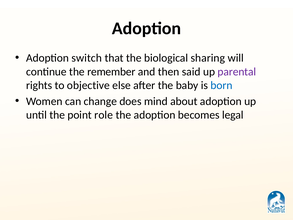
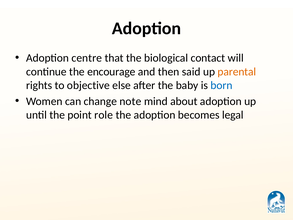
switch: switch -> centre
sharing: sharing -> contact
remember: remember -> encourage
parental colour: purple -> orange
does: does -> note
